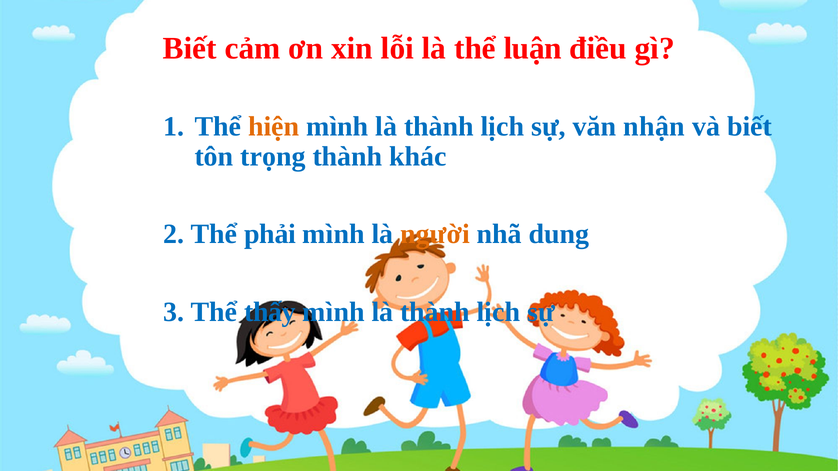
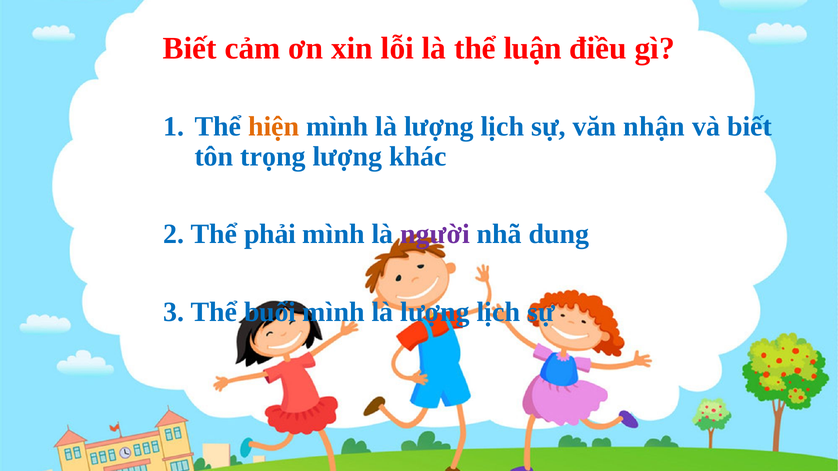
thành at (439, 126): thành -> lượng
trọng thành: thành -> lượng
người colour: orange -> purple
thấy: thấy -> buổi
thành at (435, 312): thành -> lượng
